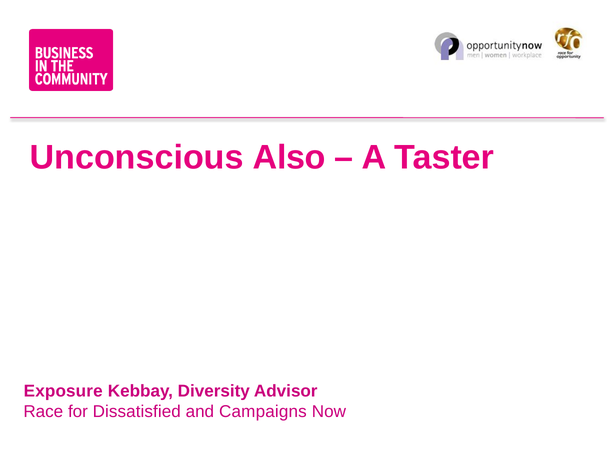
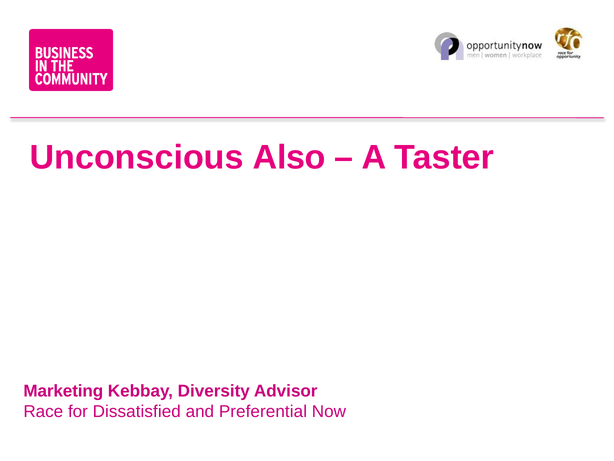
Exposure: Exposure -> Marketing
Campaigns: Campaigns -> Preferential
